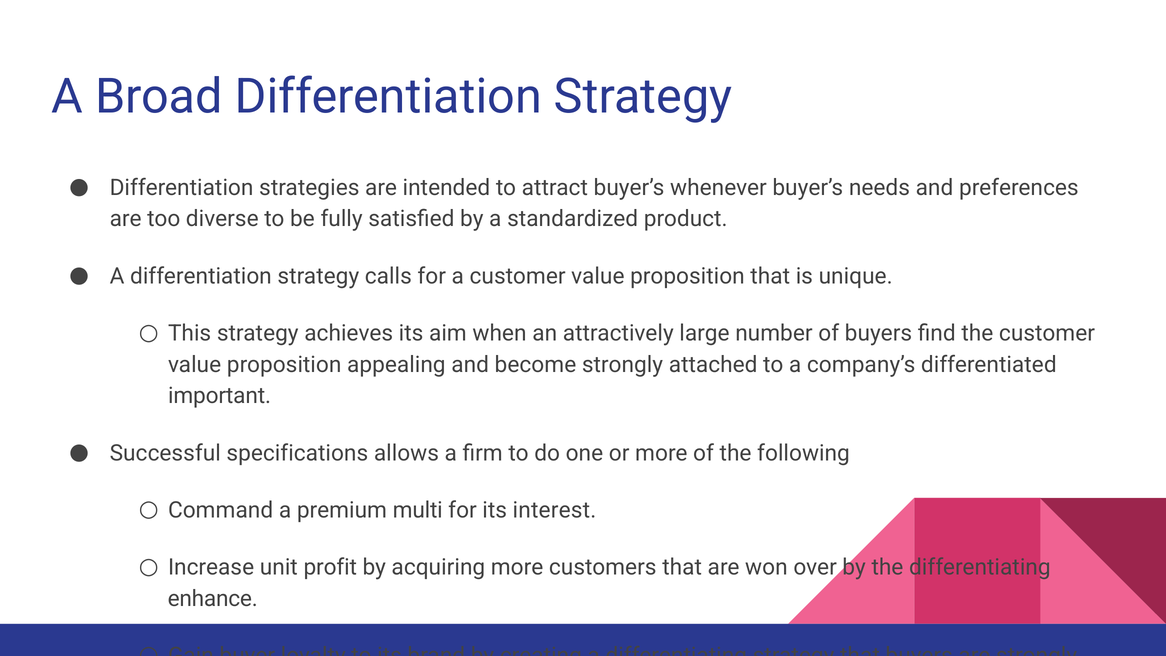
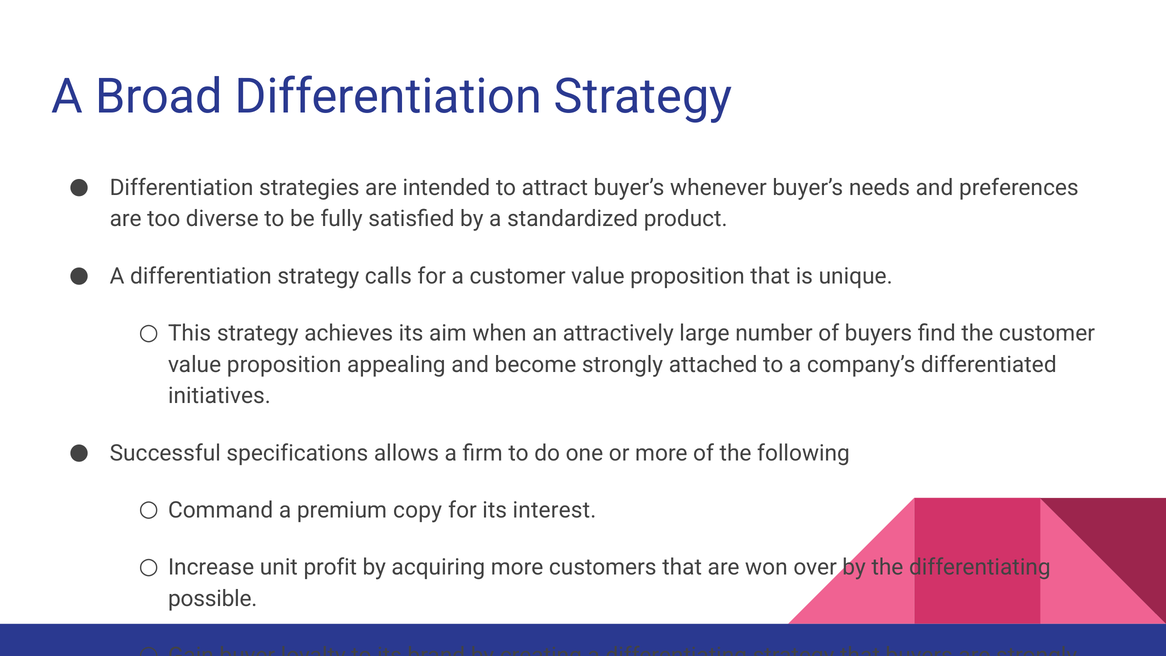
important: important -> initiatives
multi: multi -> copy
enhance: enhance -> possible
